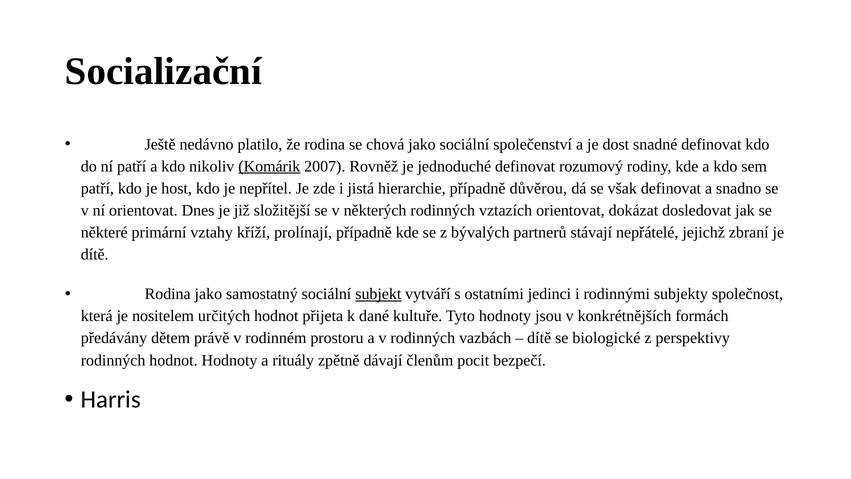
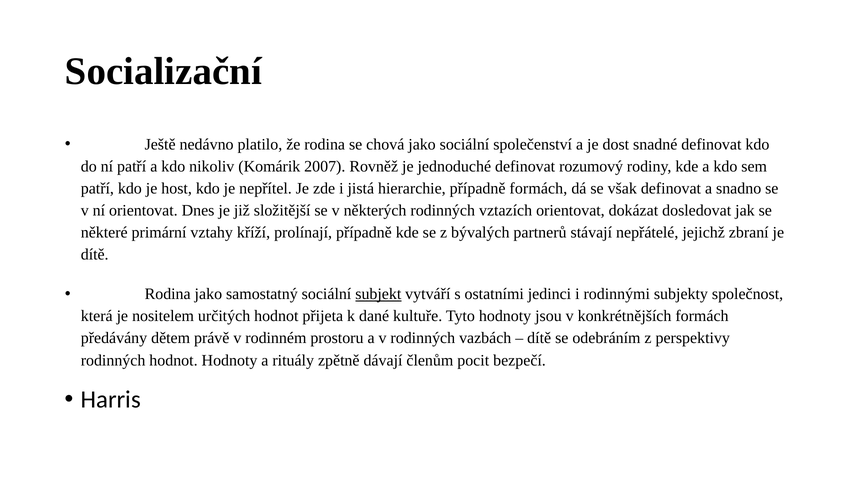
Komárik underline: present -> none
případně důvěrou: důvěrou -> formách
biologické: biologické -> odebráním
